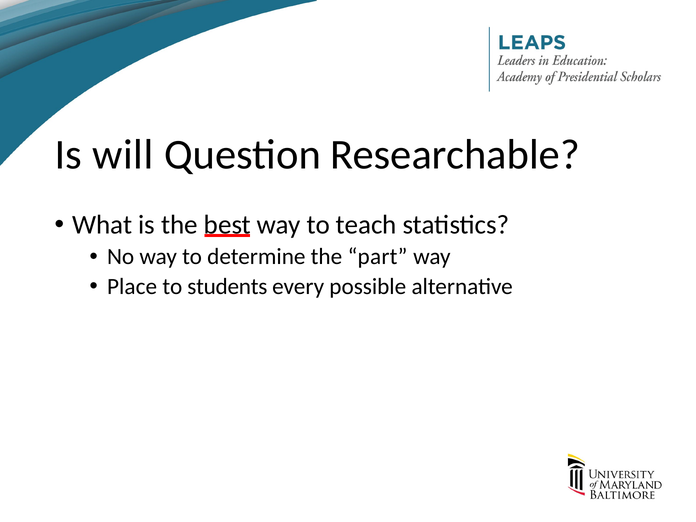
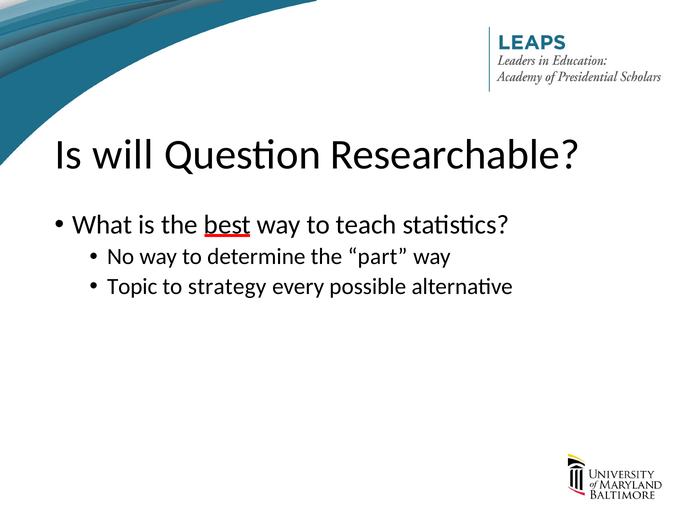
Place: Place -> Topic
students: students -> strategy
